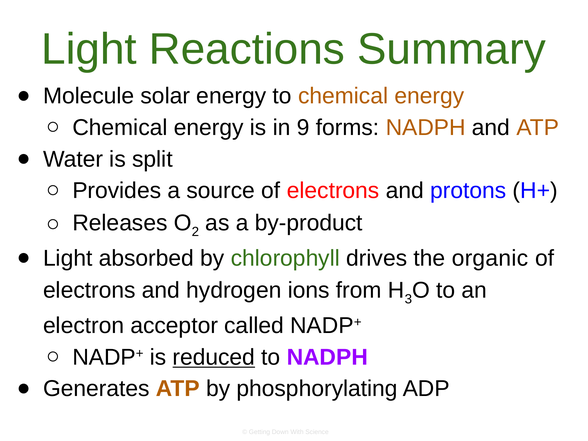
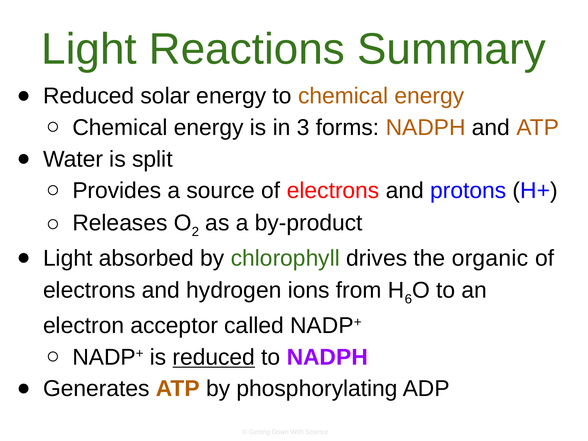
Molecule at (89, 96): Molecule -> Reduced
9: 9 -> 3
3: 3 -> 6
